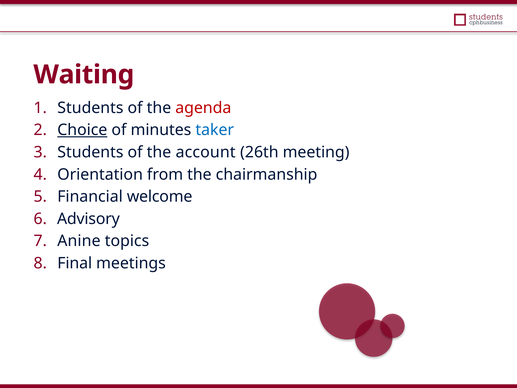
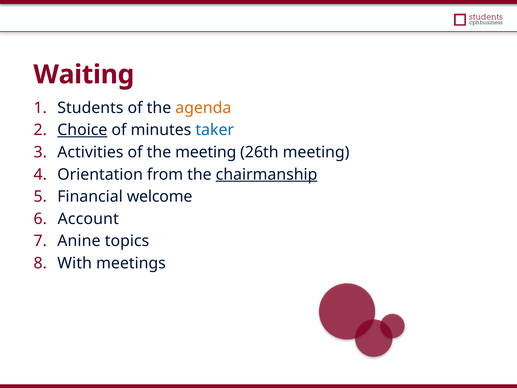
agenda colour: red -> orange
Students at (90, 152): Students -> Activities
the account: account -> meeting
chairmanship underline: none -> present
Advisory: Advisory -> Account
Final: Final -> With
